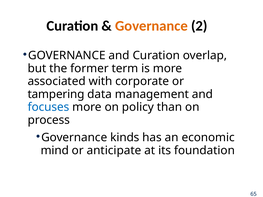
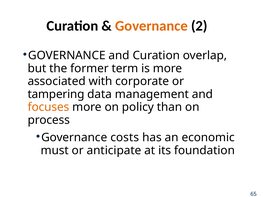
focuses colour: blue -> orange
kinds: kinds -> costs
mind: mind -> must
